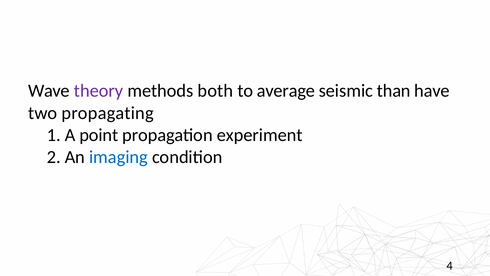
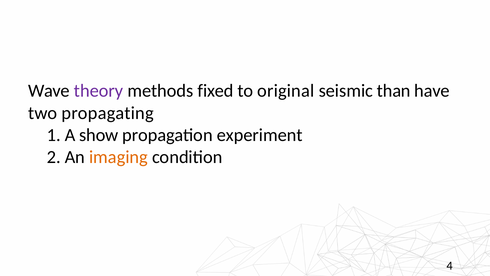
both: both -> fixed
average: average -> original
point: point -> show
imaging colour: blue -> orange
